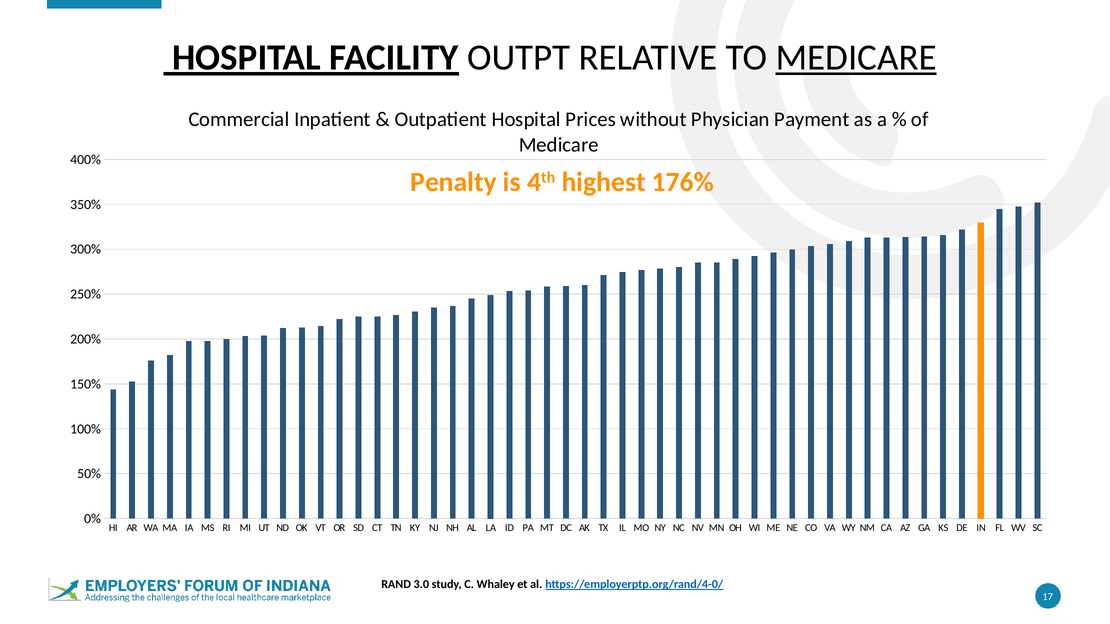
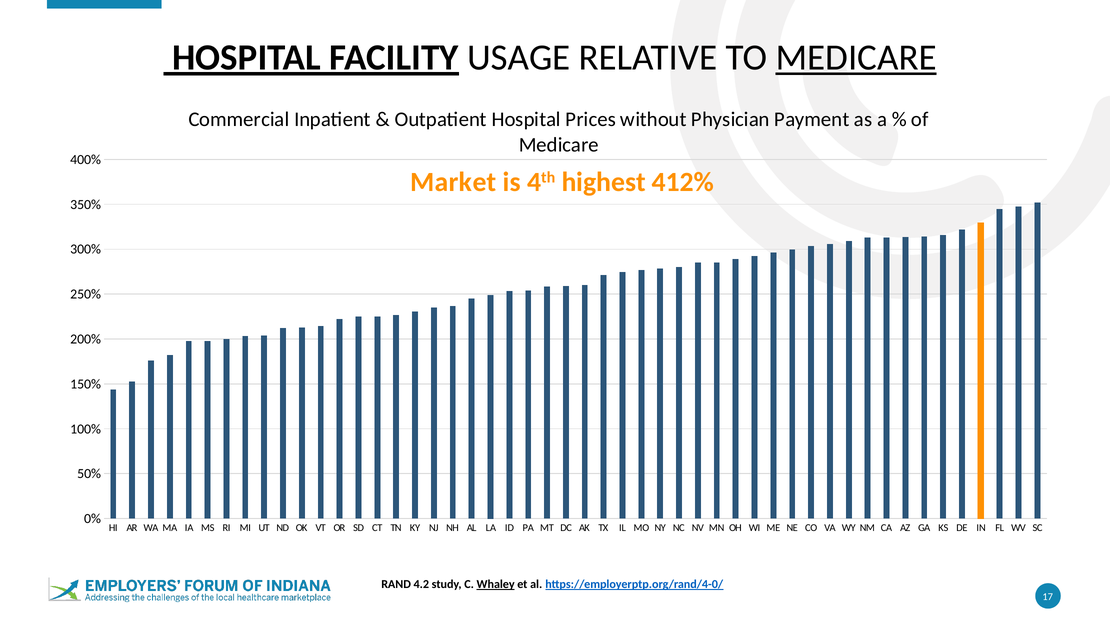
OUTPT: OUTPT -> USAGE
Penalty: Penalty -> Market
176%: 176% -> 412%
3.0: 3.0 -> 4.2
Whaley underline: none -> present
